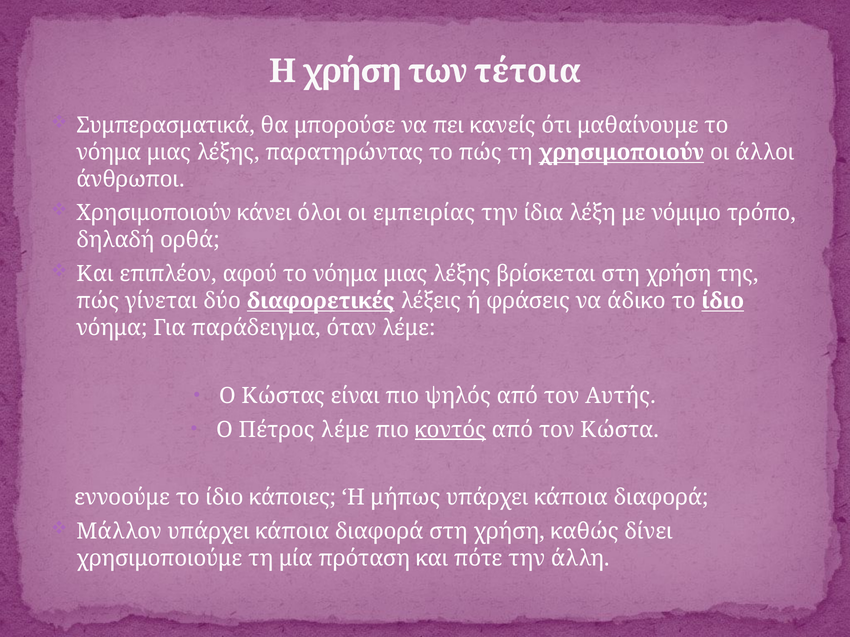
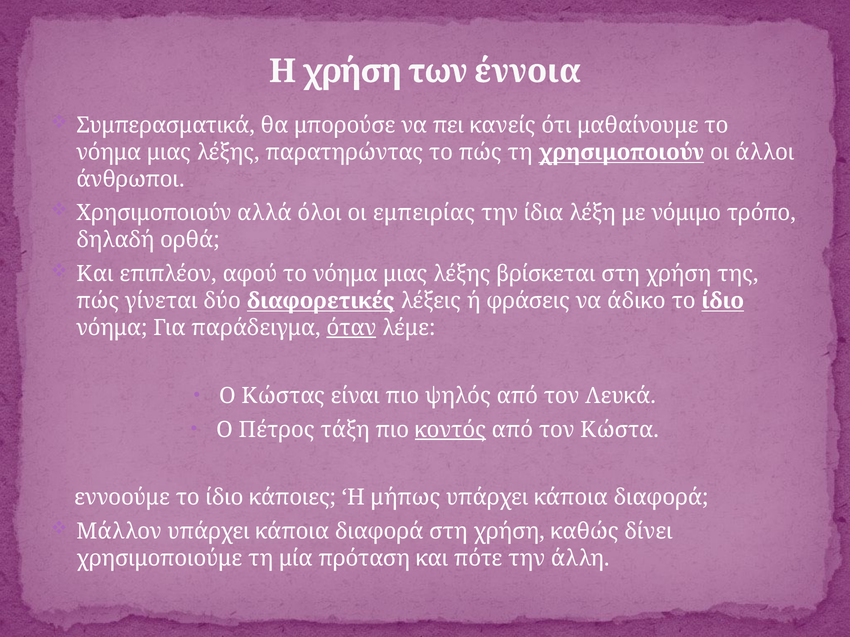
τέτοια: τέτοια -> έννοια
κάνει: κάνει -> αλλά
όταν underline: none -> present
Αυτής: Αυτής -> Λευκά
Πέτρος λέμε: λέμε -> τάξη
